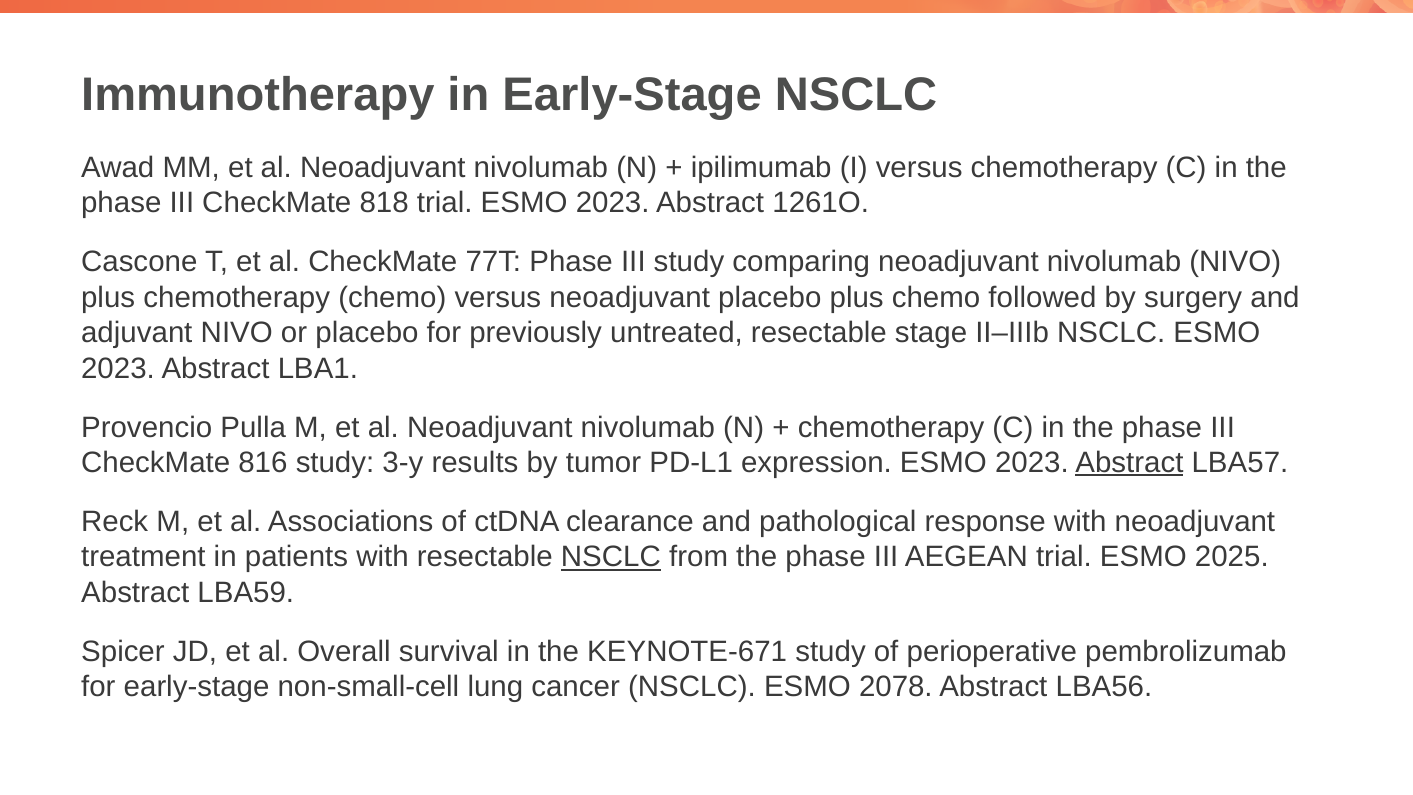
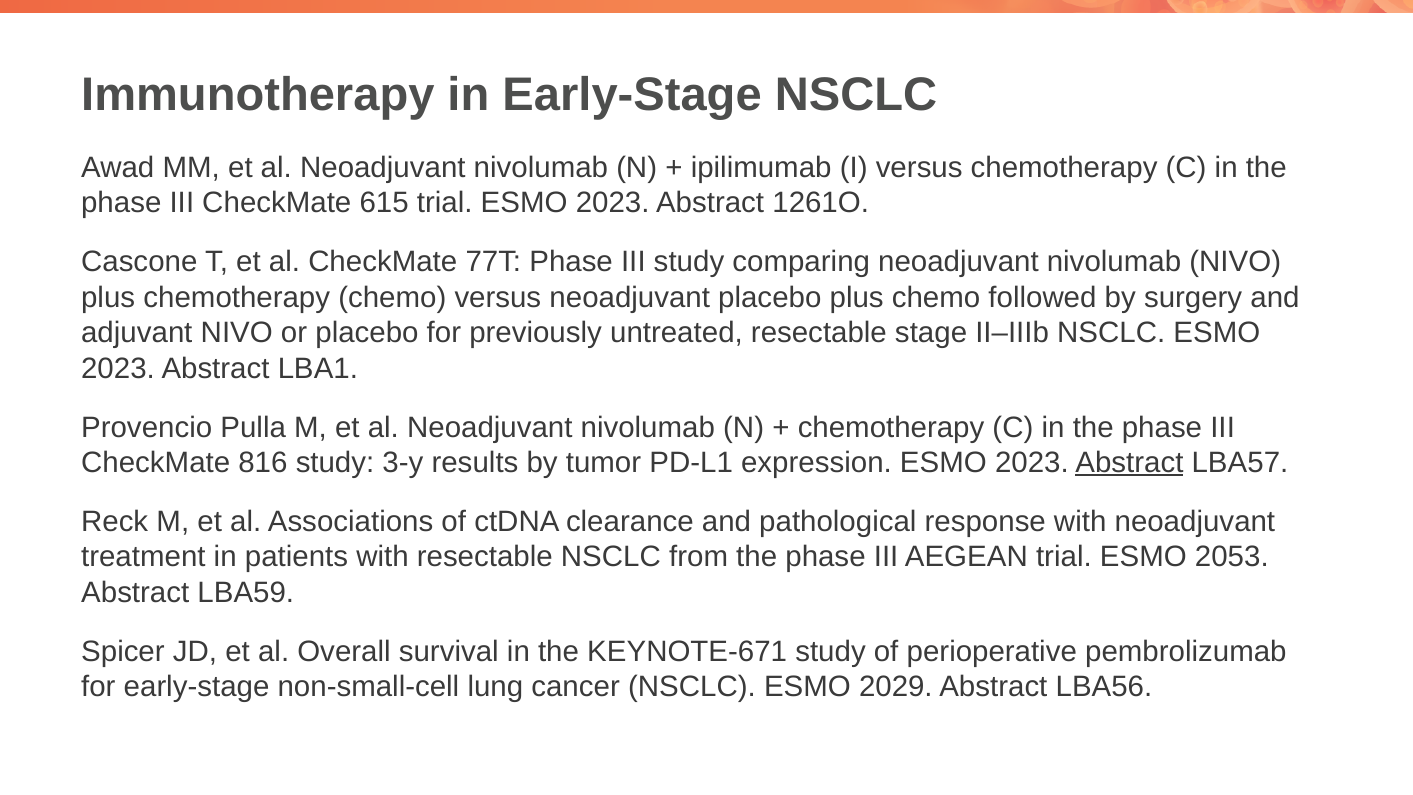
818: 818 -> 615
NSCLC at (611, 557) underline: present -> none
2025: 2025 -> 2053
2078: 2078 -> 2029
